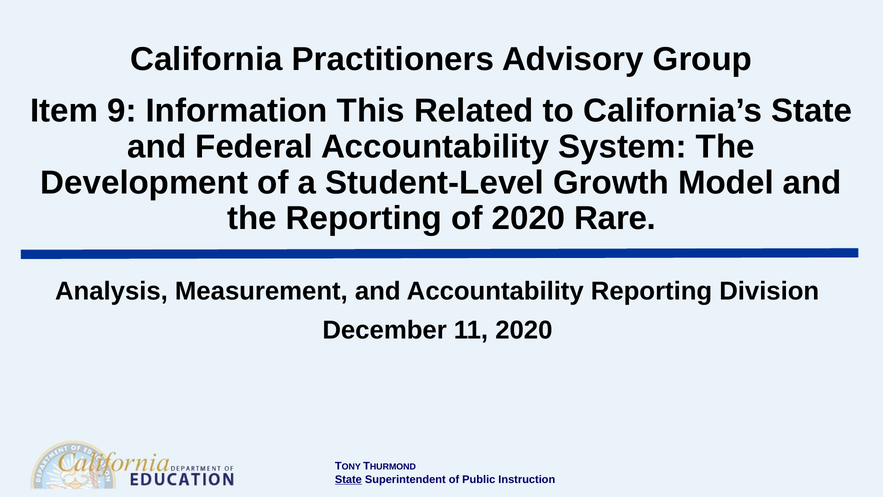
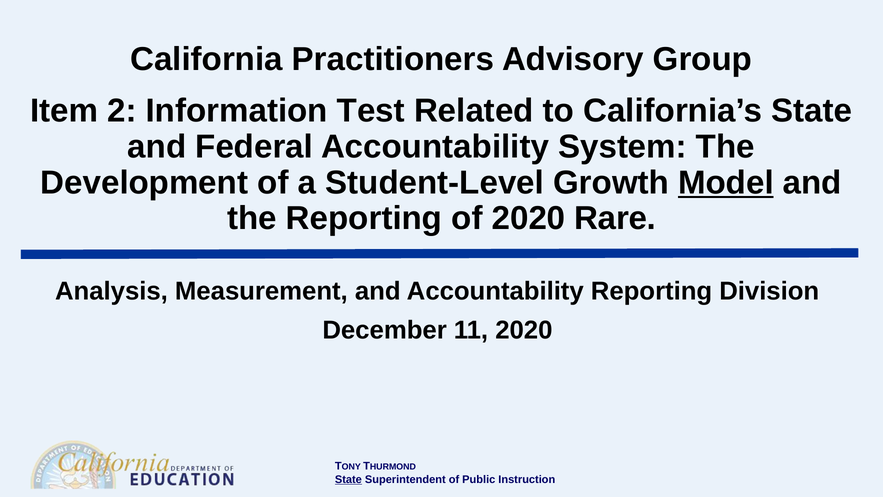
9: 9 -> 2
This: This -> Test
Model underline: none -> present
